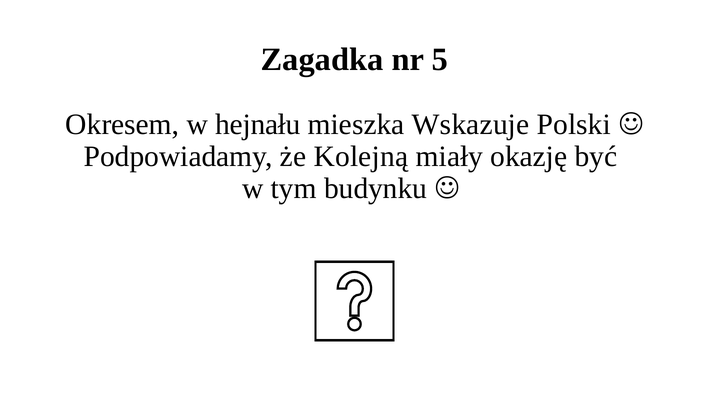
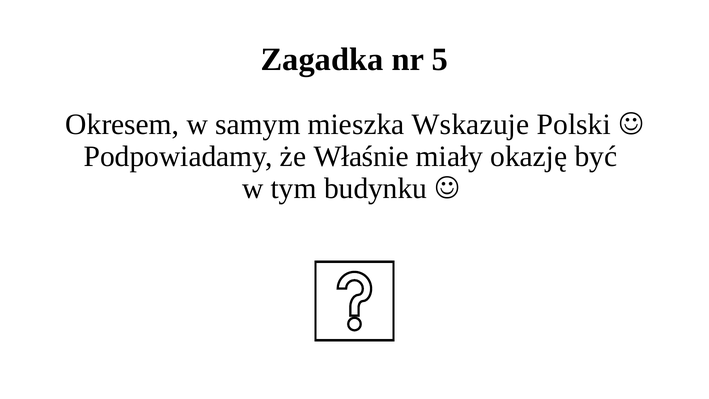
hejnału: hejnału -> samym
Kolejną: Kolejną -> Właśnie
